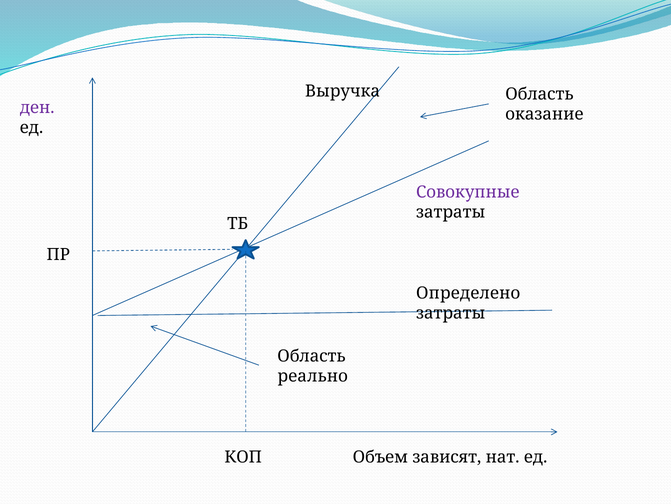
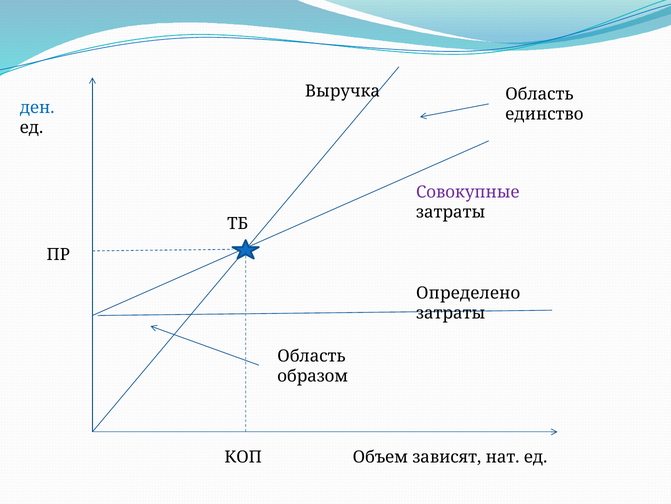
ден colour: purple -> blue
оказание: оказание -> единство
реально: реально -> образом
